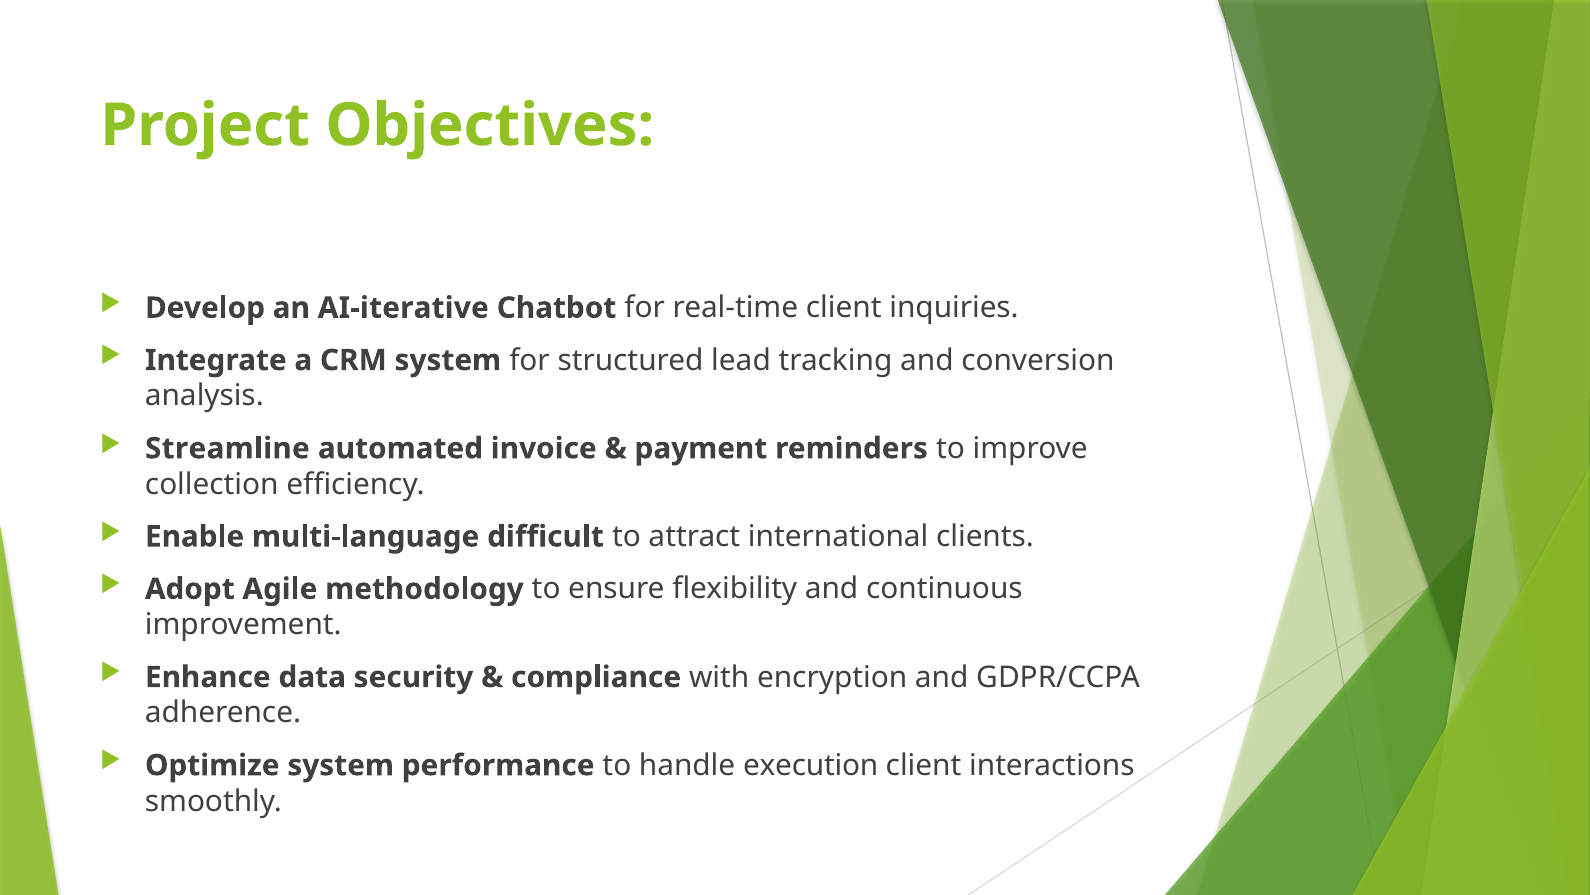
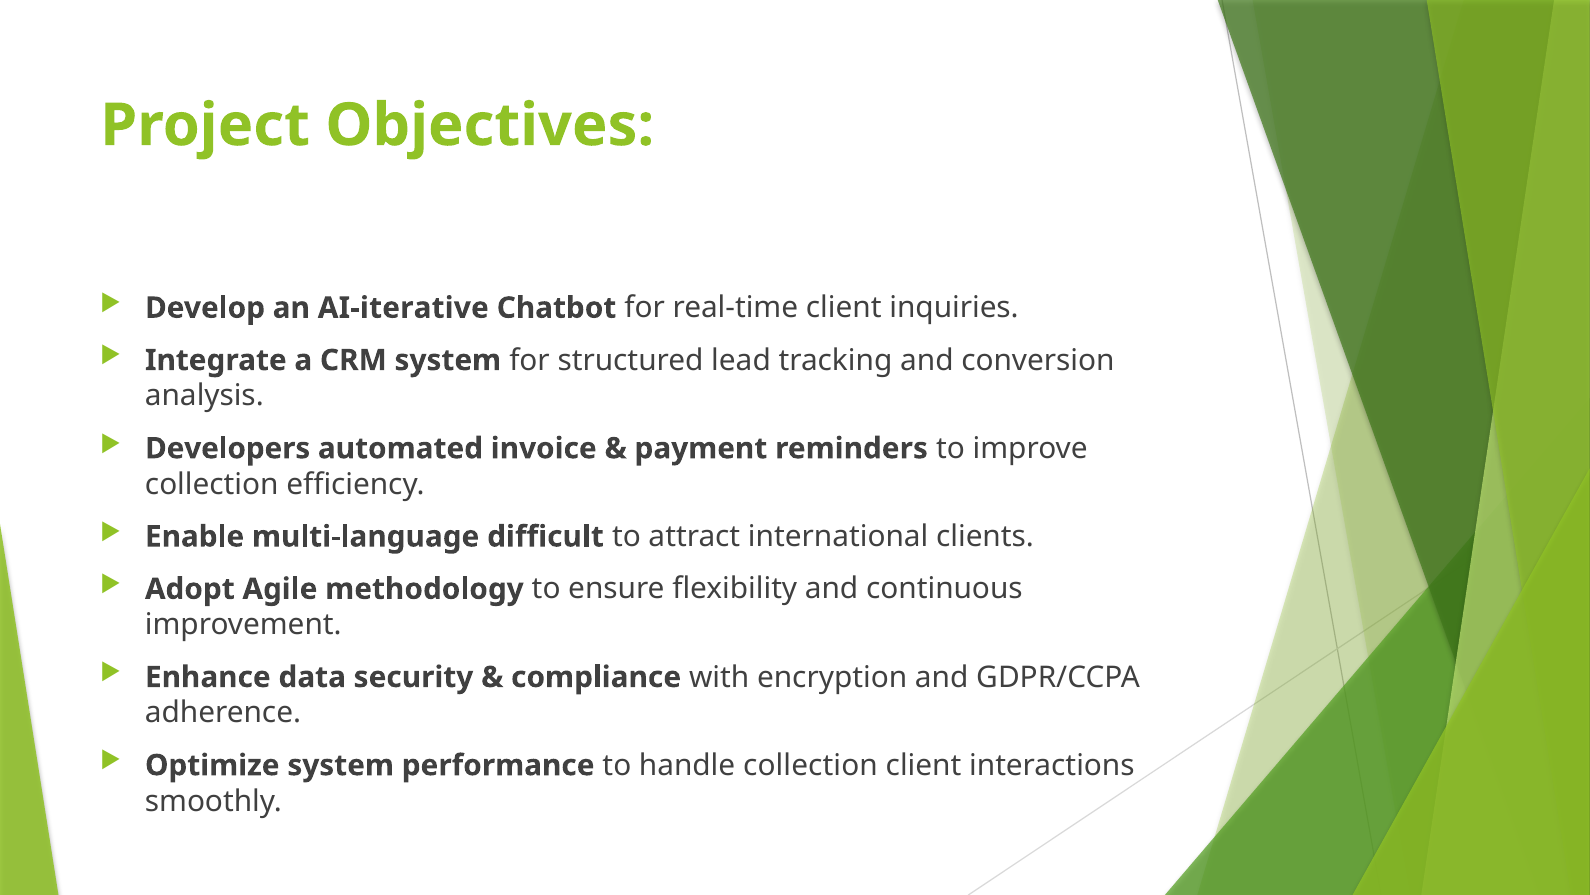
Streamline: Streamline -> Developers
handle execution: execution -> collection
